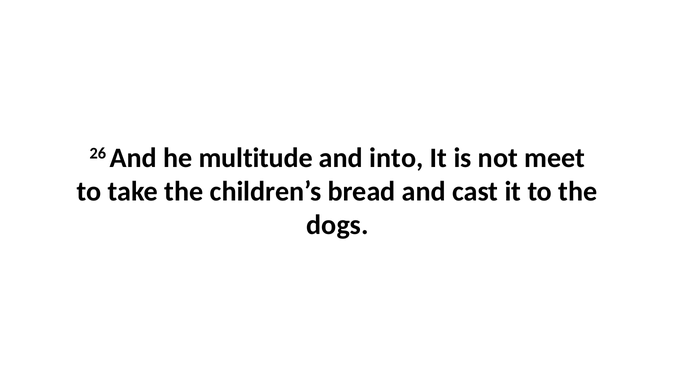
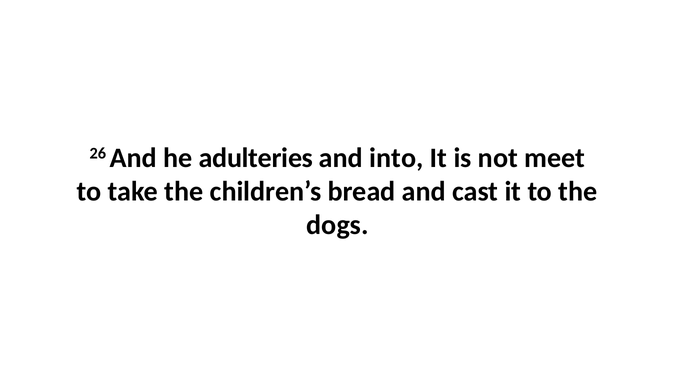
multitude: multitude -> adulteries
